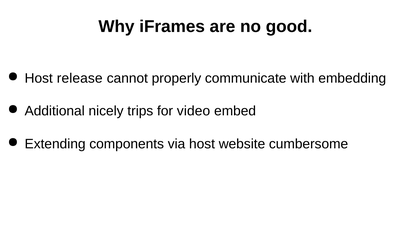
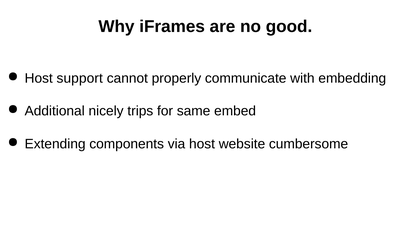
release: release -> support
video: video -> same
